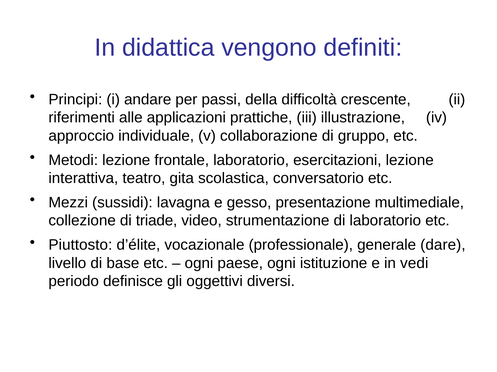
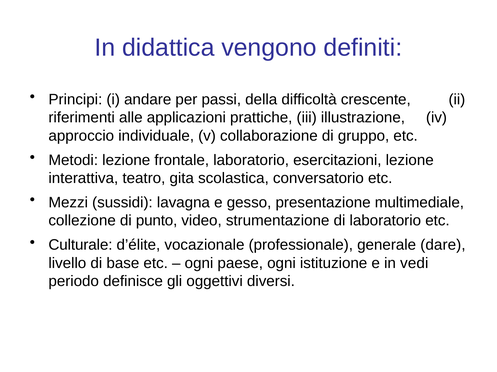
triade: triade -> punto
Piuttosto: Piuttosto -> Culturale
